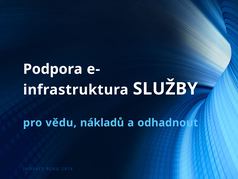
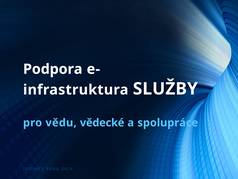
nákladů: nákladů -> vědecké
odhadnout: odhadnout -> spolupráce
